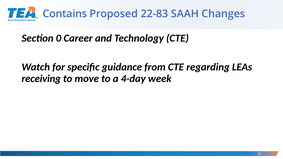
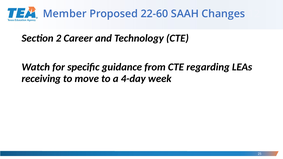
Contains: Contains -> Member
22-83: 22-83 -> 22-60
0: 0 -> 2
